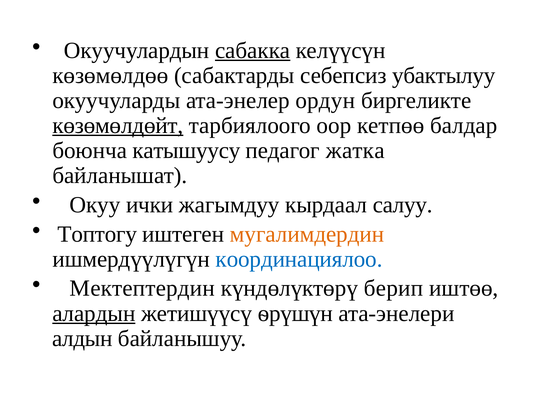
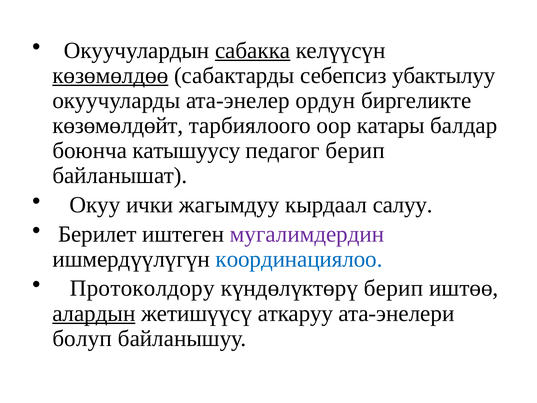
көзөмөлдөө underline: none -> present
көзөмөлдөйт underline: present -> none
кетпөө: кетпөө -> катары
педагог жатка: жатка -> берип
Топтогу: Топтогу -> Берилет
мугалимдердин colour: orange -> purple
Мектептердин: Мектептердин -> Протоколдору
ѳрүшүн: ѳрүшүн -> аткаруу
алдын: алдын -> болуп
